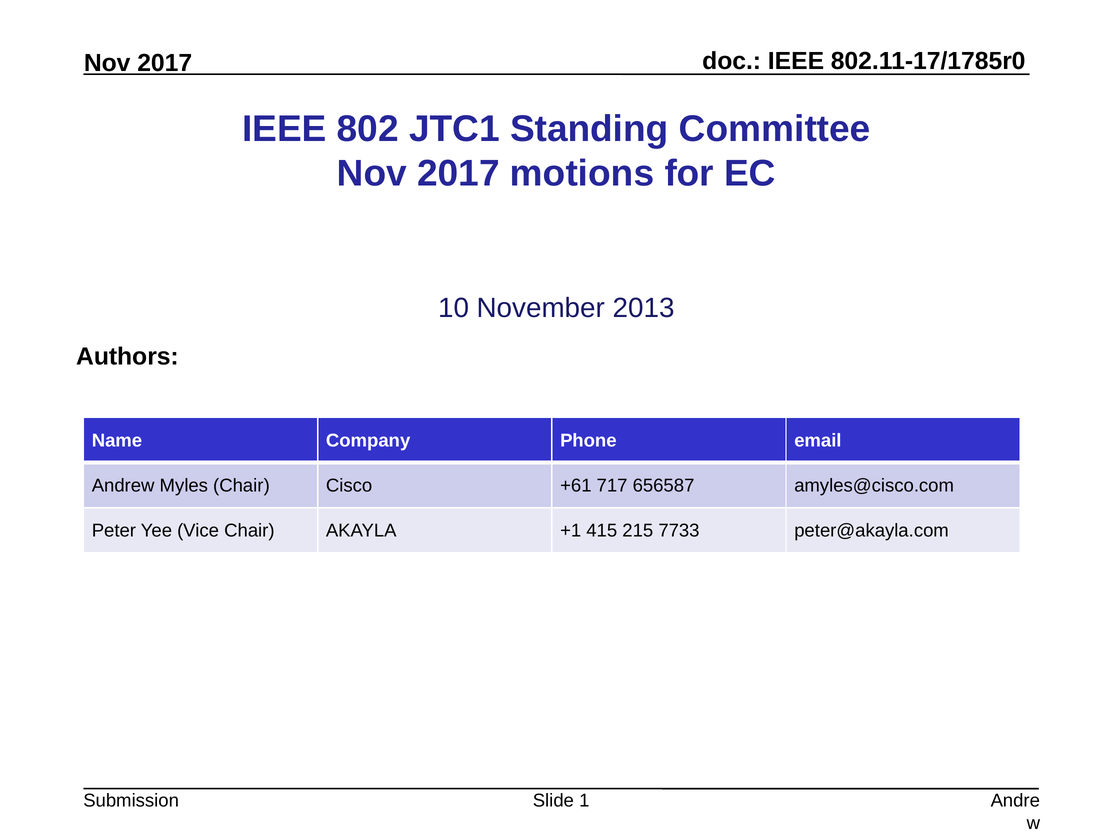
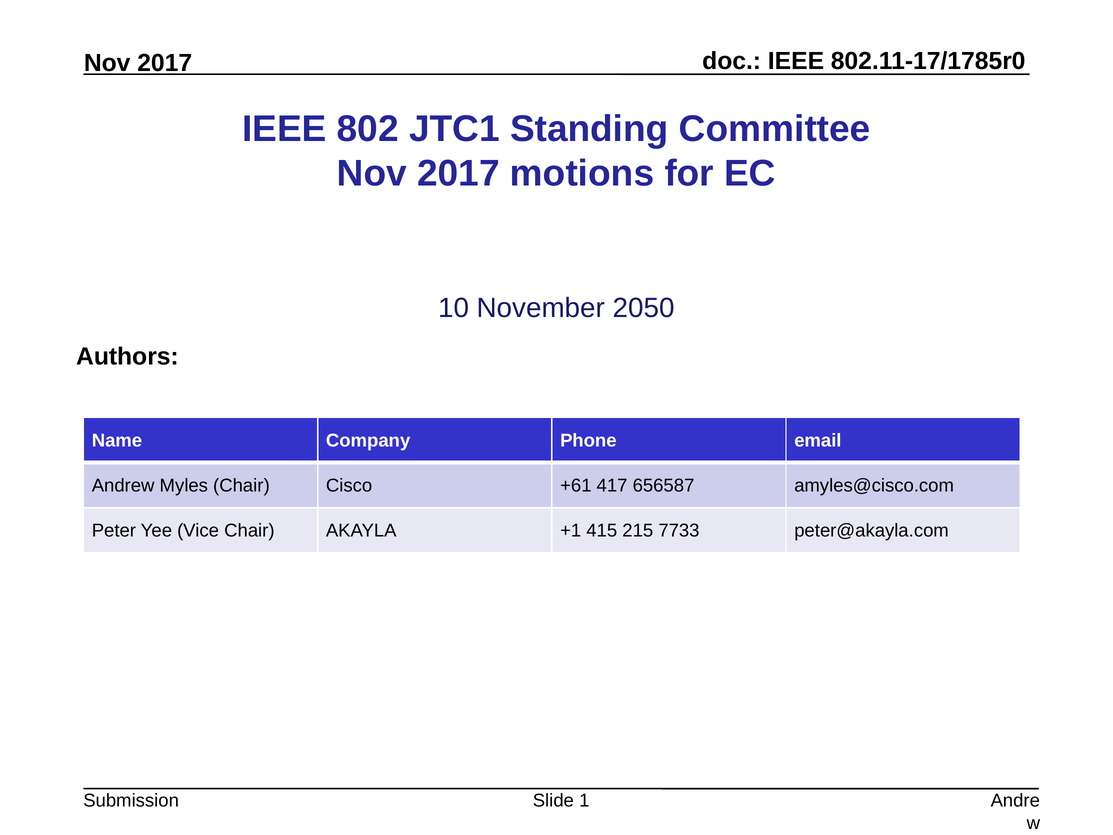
2013: 2013 -> 2050
717: 717 -> 417
